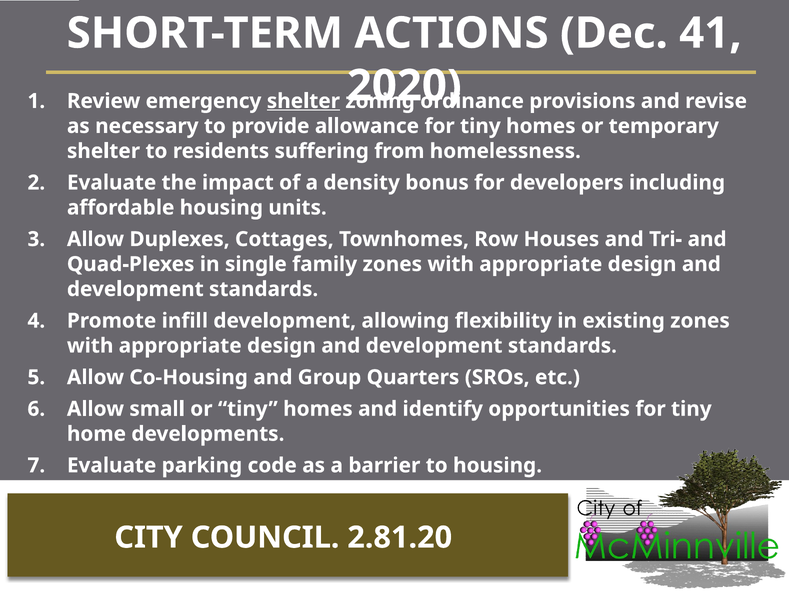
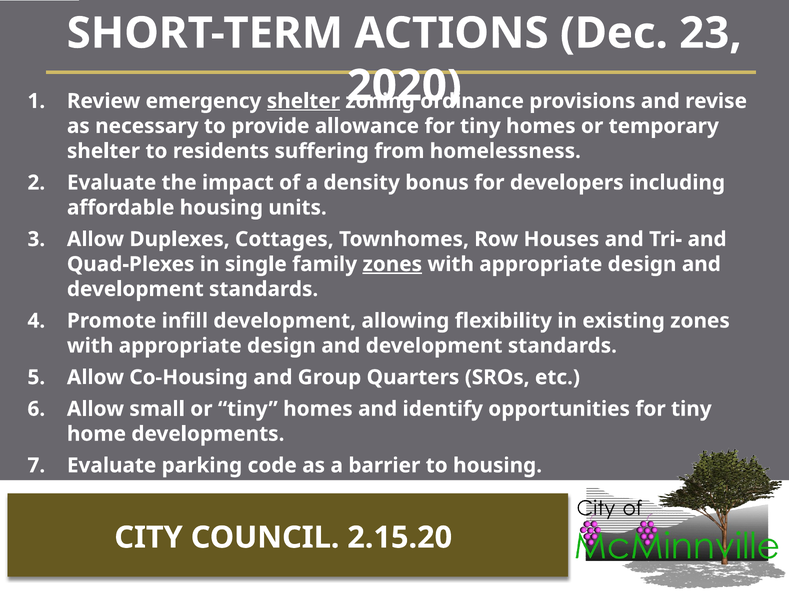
41: 41 -> 23
zones at (392, 264) underline: none -> present
2.81.20: 2.81.20 -> 2.15.20
